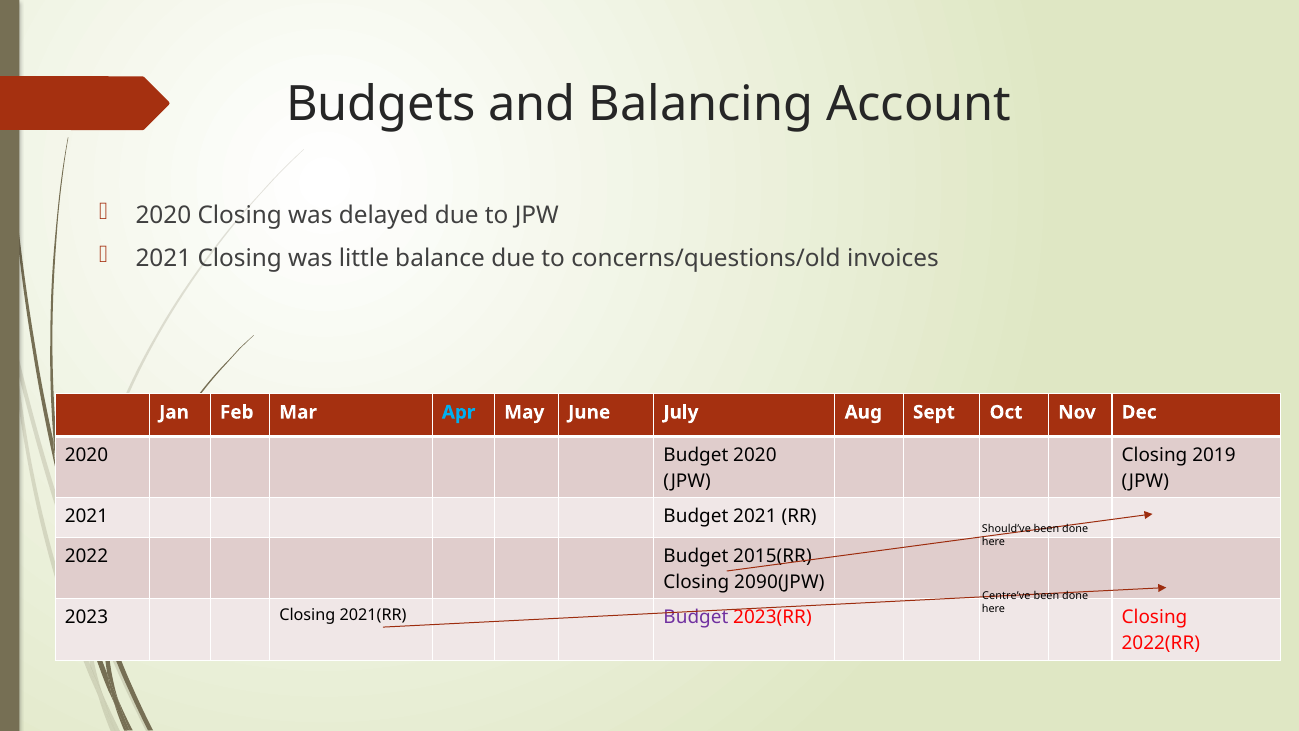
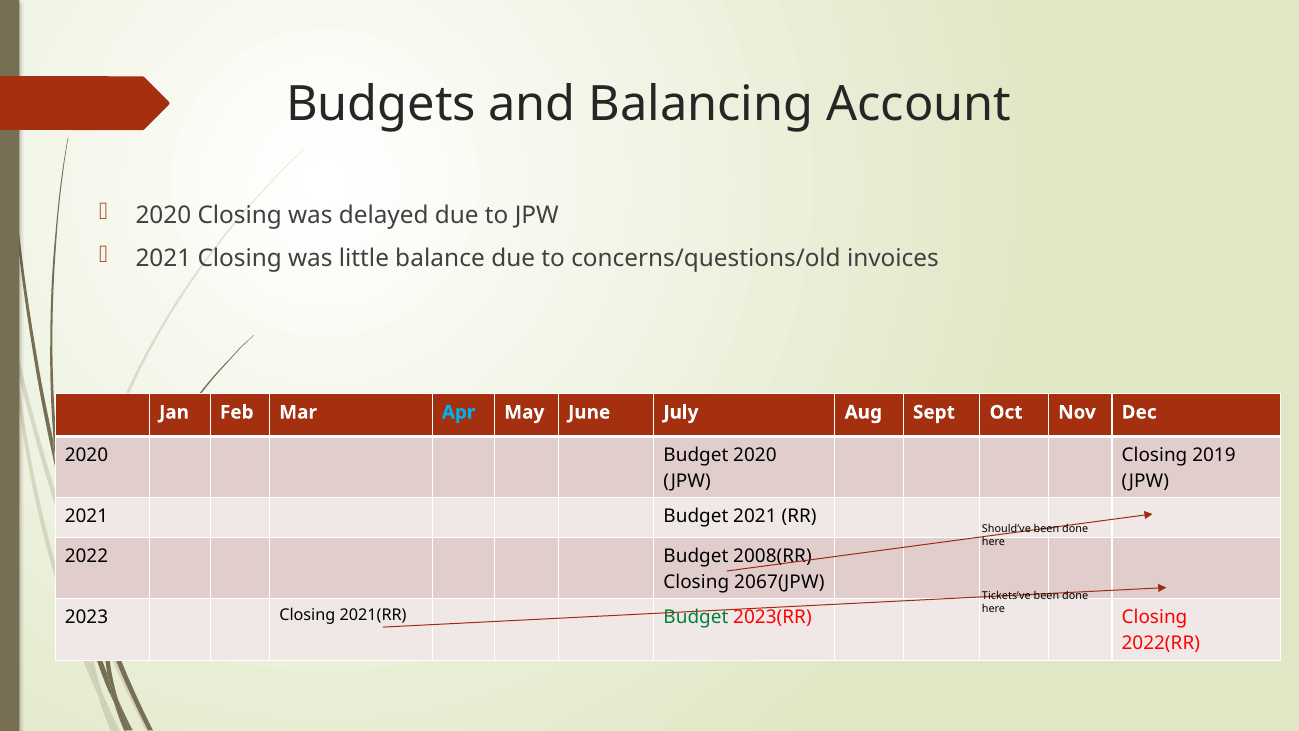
2015(RR: 2015(RR -> 2008(RR
2090(JPW: 2090(JPW -> 2067(JPW
Centre’ve: Centre’ve -> Tickets’ve
Budget at (696, 617) colour: purple -> green
